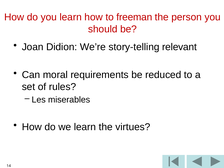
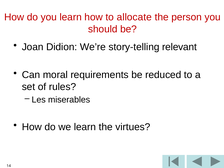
freeman: freeman -> allocate
